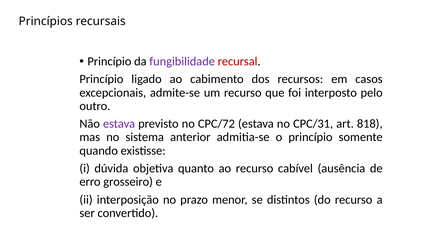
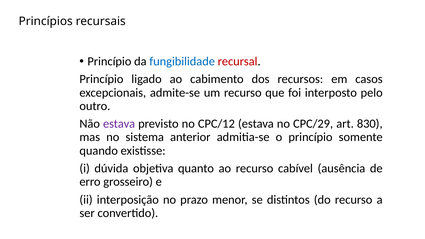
fungibilidade colour: purple -> blue
CPC/72: CPC/72 -> CPC/12
CPC/31: CPC/31 -> CPC/29
818: 818 -> 830
